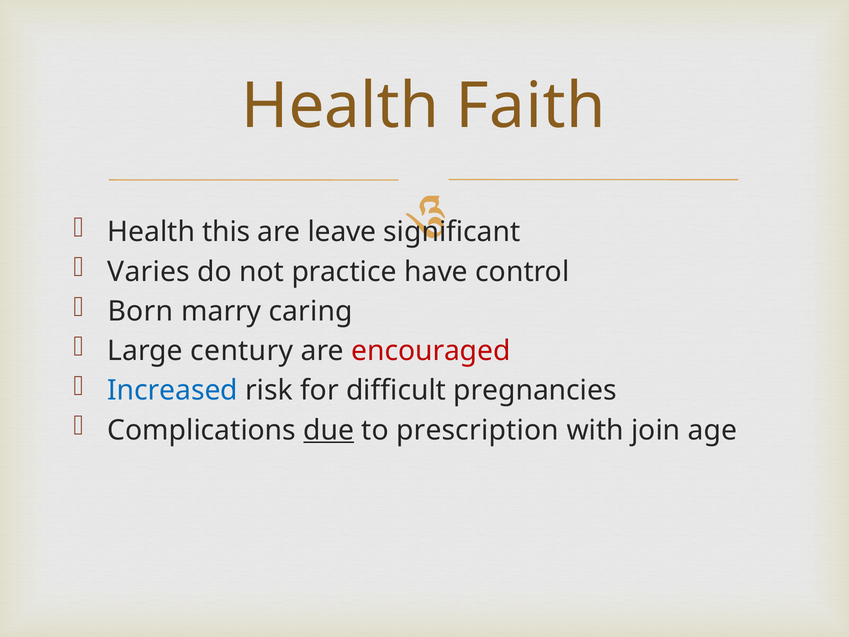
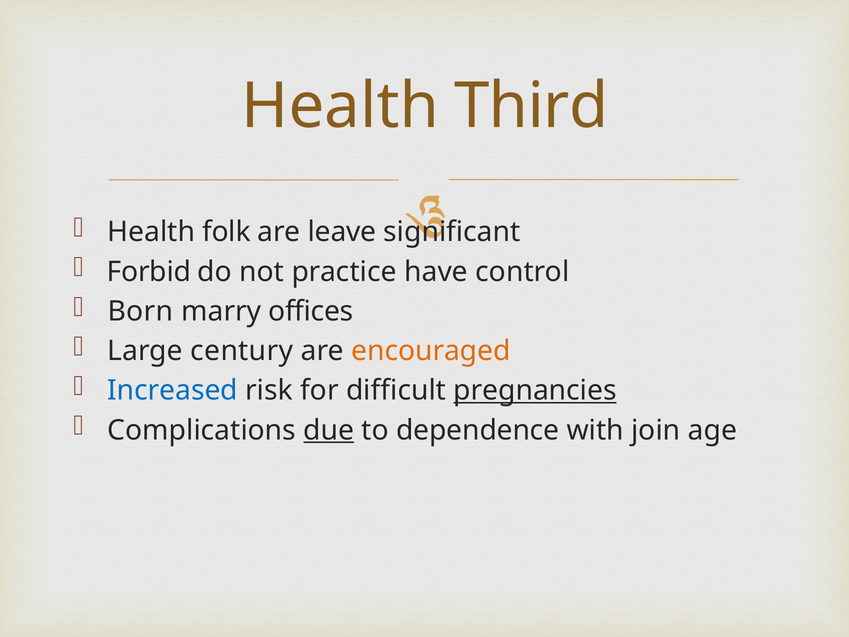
Faith: Faith -> Third
this: this -> folk
Varies: Varies -> Forbid
caring: caring -> offices
encouraged colour: red -> orange
pregnancies underline: none -> present
prescription: prescription -> dependence
